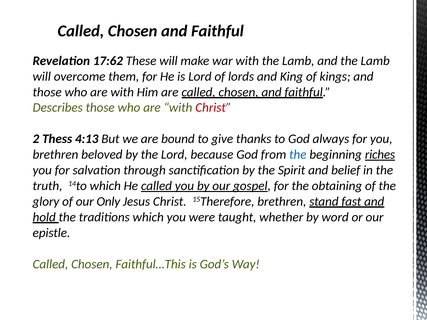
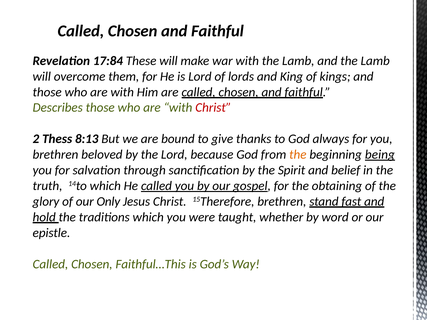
17:62: 17:62 -> 17:84
4:13: 4:13 -> 8:13
the at (298, 155) colour: blue -> orange
riches: riches -> being
